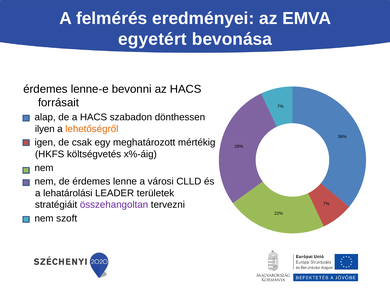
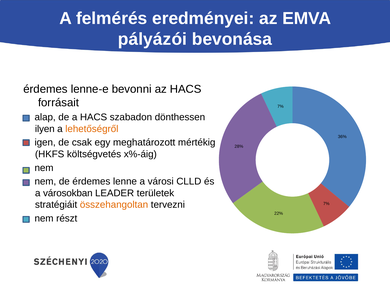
egyetért: egyetért -> pályázói
lehatárolási: lehatárolási -> városokban
összehangoltan colour: purple -> orange
szoft: szoft -> részt
